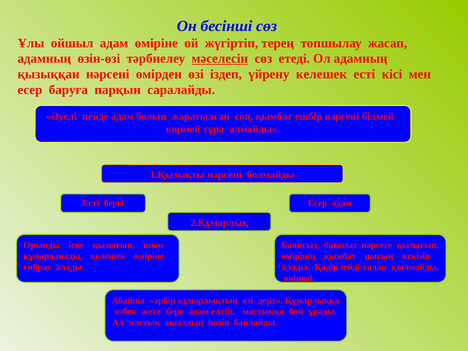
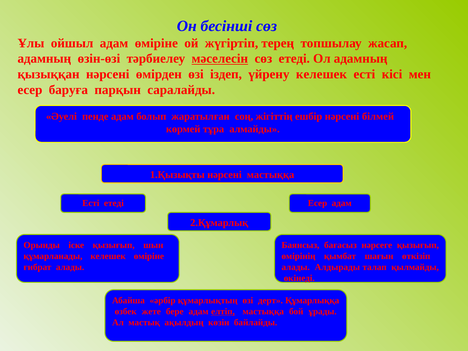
соң қымбат: қымбат -> жігіттің
нәрсені болмайды: болмайды -> мастыққа
Есті бергі: бергі -> етеді
Қадірлейді: Қадірлейді -> Алдырады
елтіп underline: none -> present
